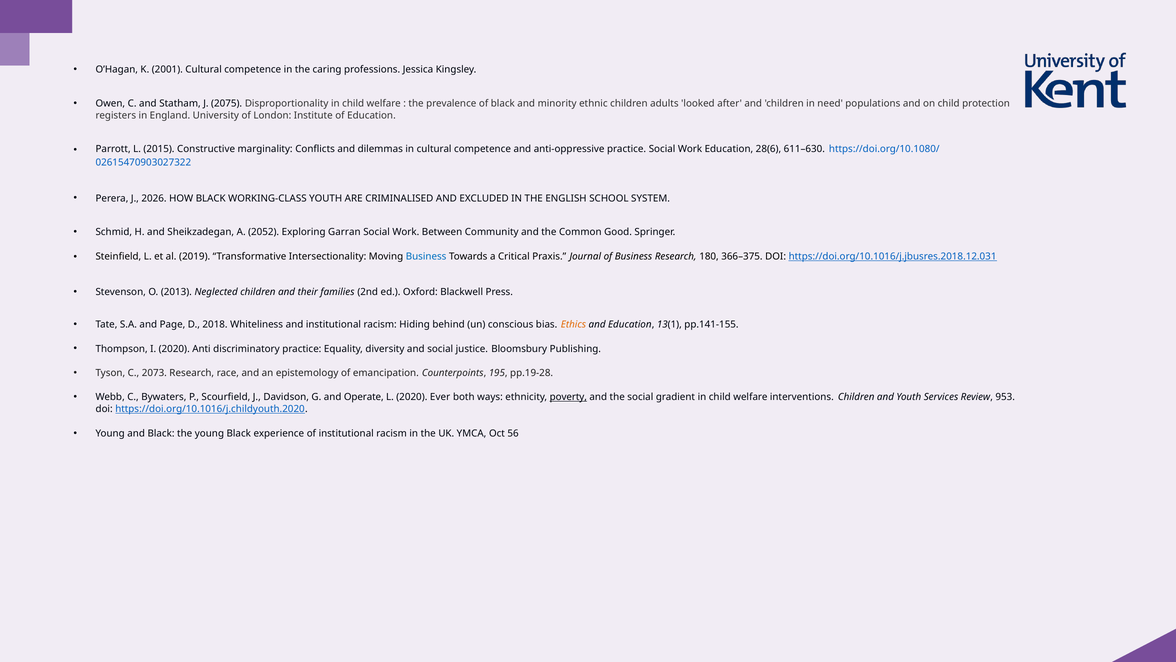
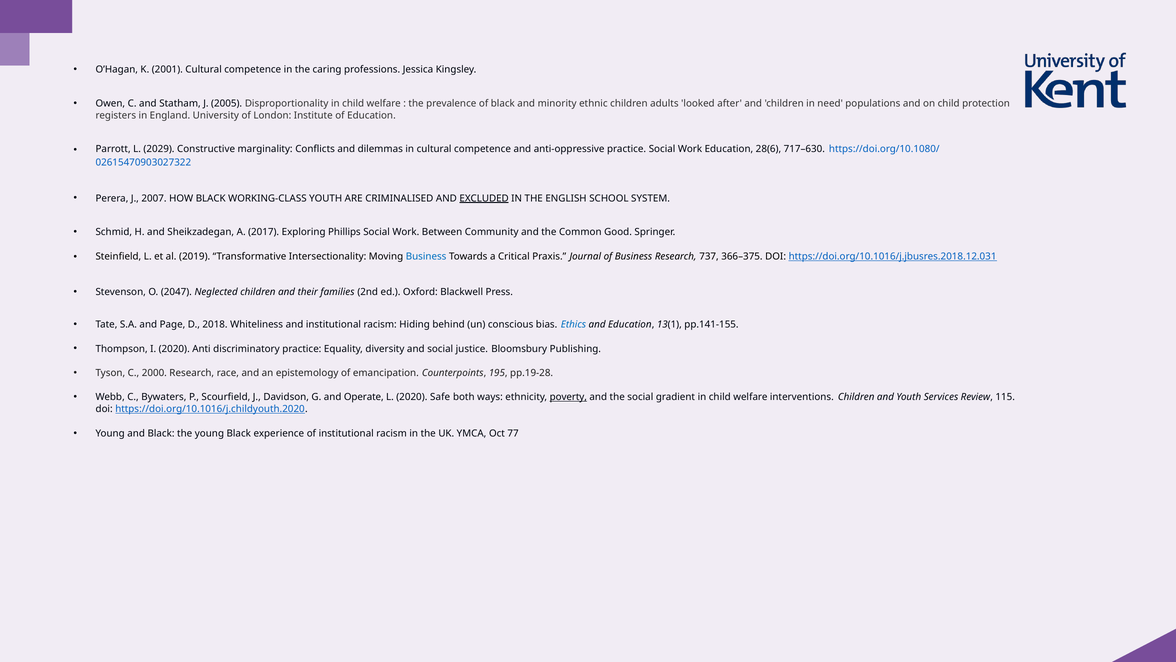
2075: 2075 -> 2005
2015: 2015 -> 2029
611–630: 611–630 -> 717–630
2026: 2026 -> 2007
EXCLUDED underline: none -> present
2052: 2052 -> 2017
Garran: Garran -> Phillips
180: 180 -> 737
2013: 2013 -> 2047
Ethics colour: orange -> blue
2073: 2073 -> 2000
Ever: Ever -> Safe
953: 953 -> 115
56: 56 -> 77
